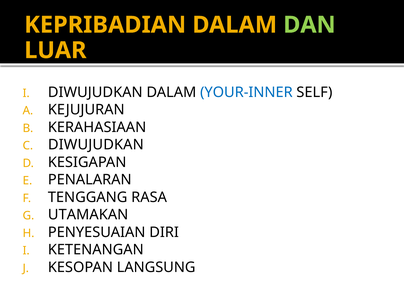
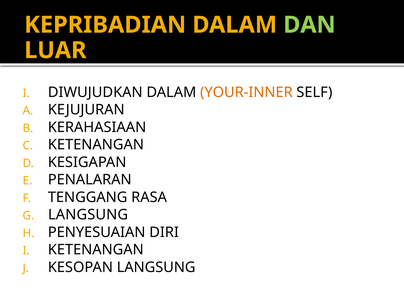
YOUR-INNER colour: blue -> orange
DIWUJUDKAN at (96, 145): DIWUJUDKAN -> KETENANGAN
UTAMAKAN at (88, 215): UTAMAKAN -> LANGSUNG
